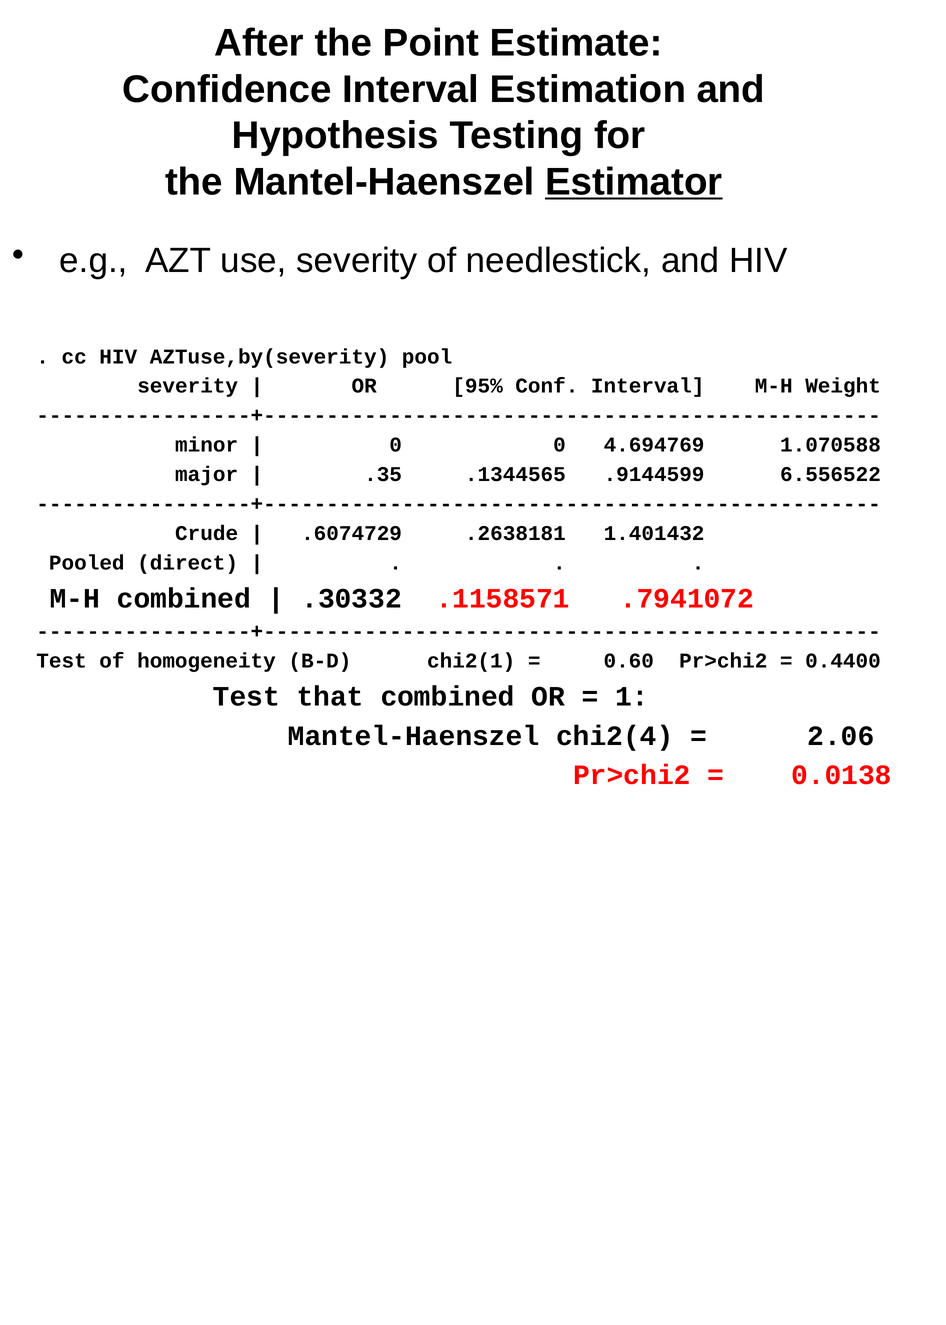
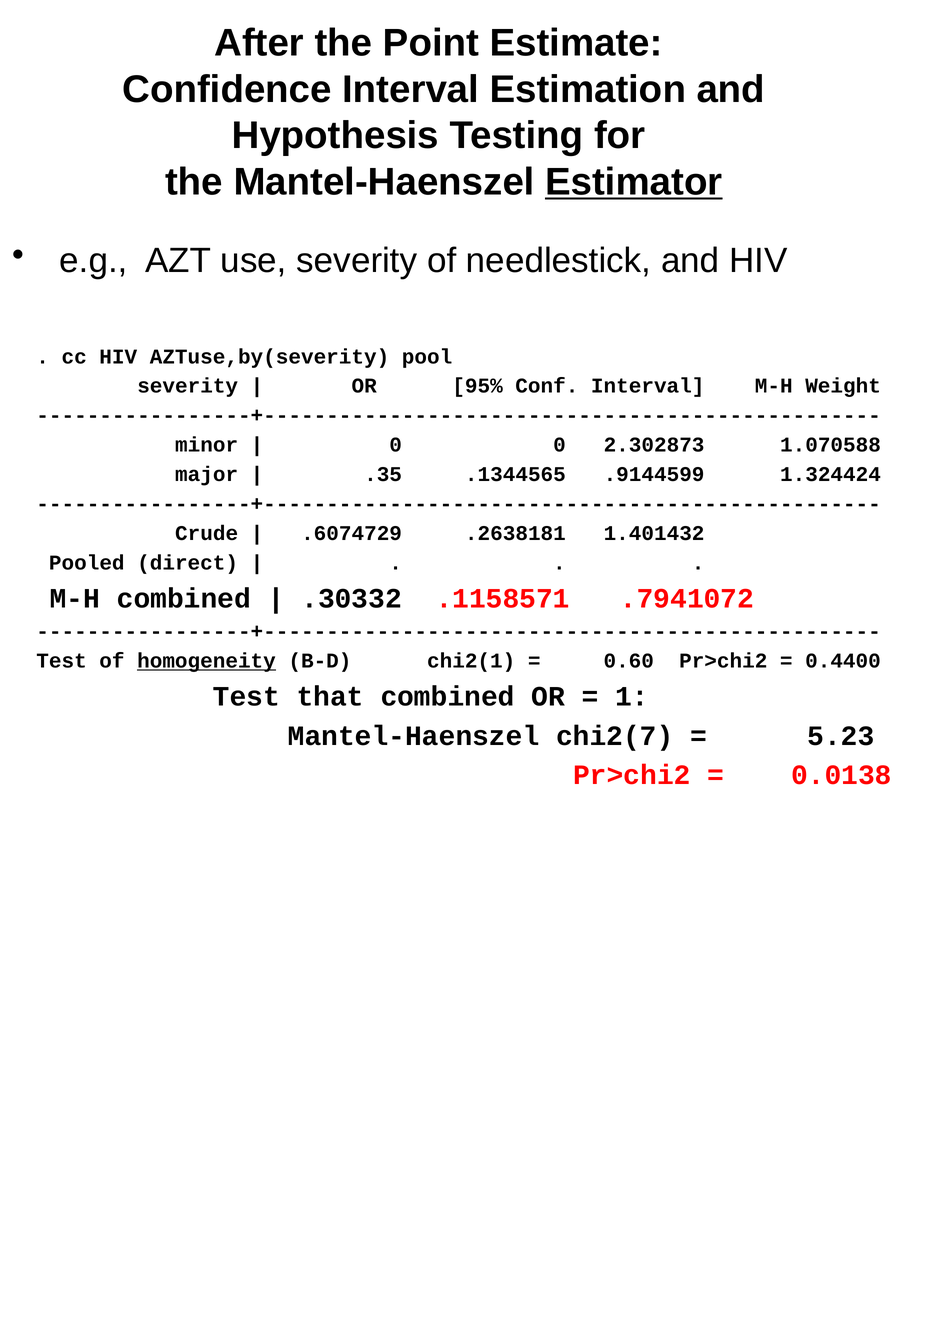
4.694769: 4.694769 -> 2.302873
6.556522: 6.556522 -> 1.324424
homogeneity underline: none -> present
chi2(4: chi2(4 -> chi2(7
2.06: 2.06 -> 5.23
